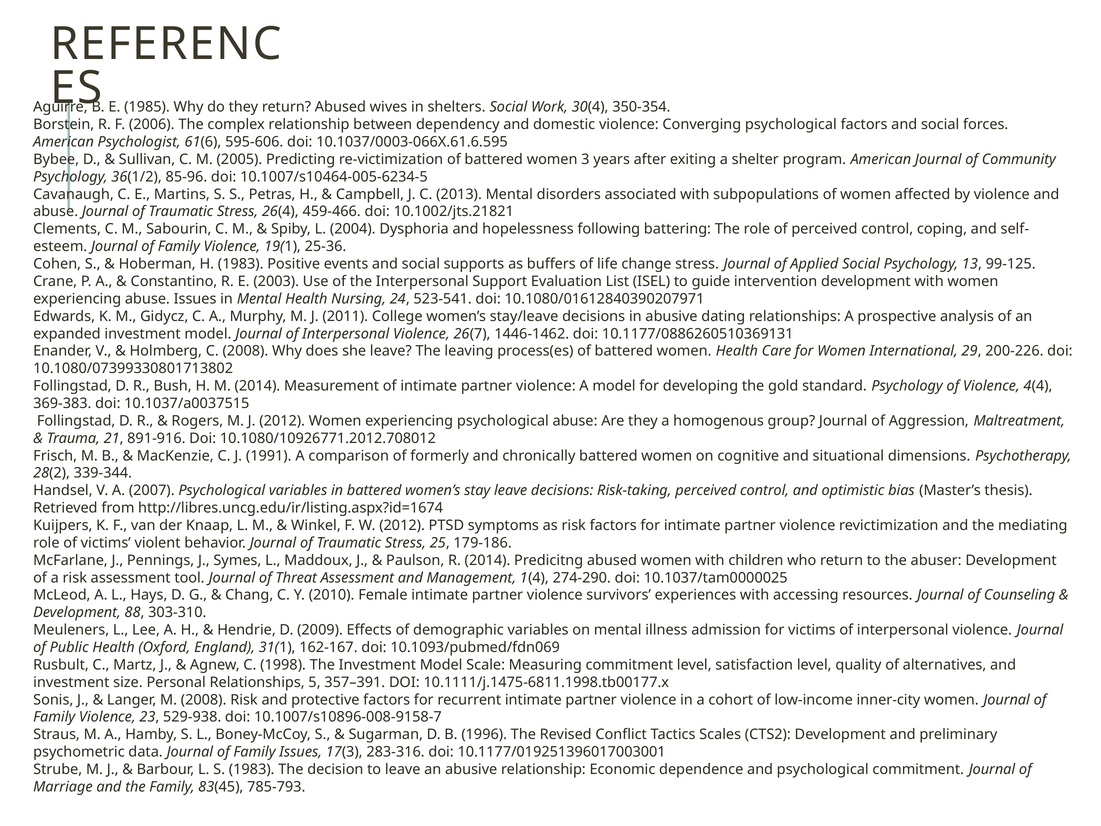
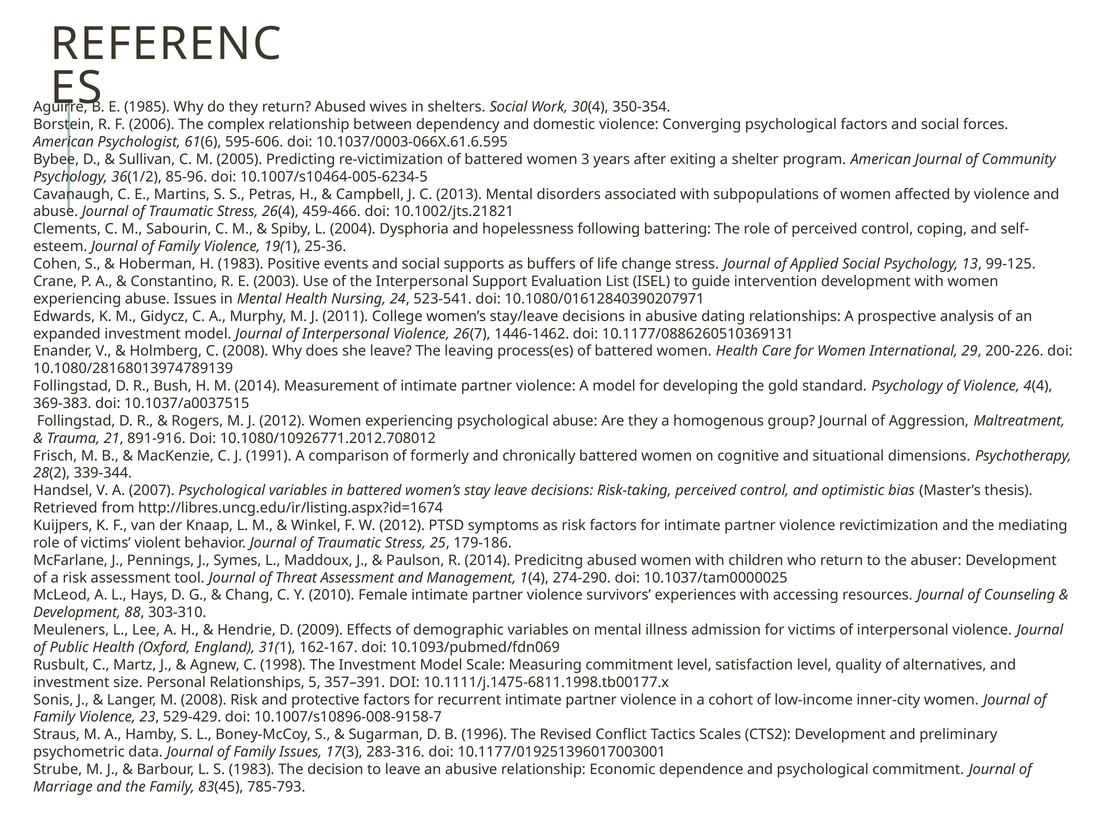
10.1080/07399330801713802: 10.1080/07399330801713802 -> 10.1080/28168013974789139
529-938: 529-938 -> 529-429
